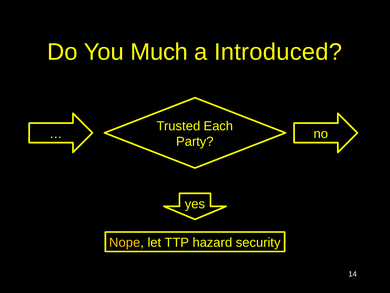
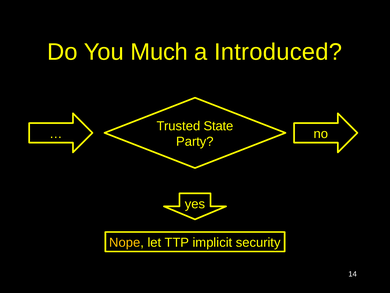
Each: Each -> State
hazard: hazard -> implicit
